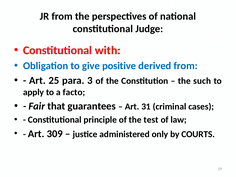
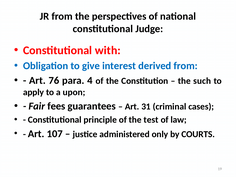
positive: positive -> interest
25: 25 -> 76
3: 3 -> 4
facto: facto -> upon
that: that -> fees
309: 309 -> 107
